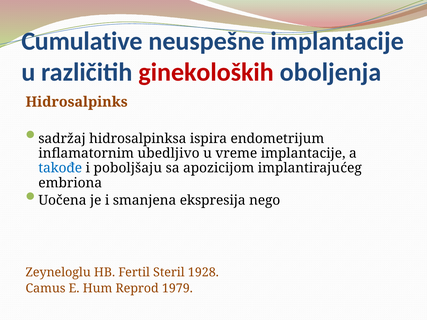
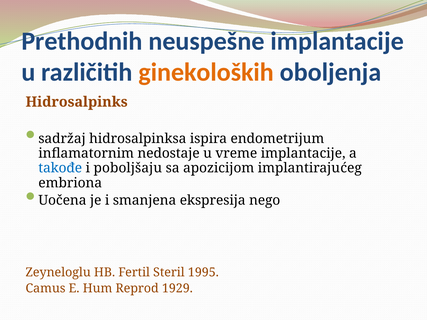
Cumulative: Cumulative -> Prethodnih
ginekoloških colour: red -> orange
ubedljivo: ubedljivo -> nedostaje
1928: 1928 -> 1995
1979: 1979 -> 1929
